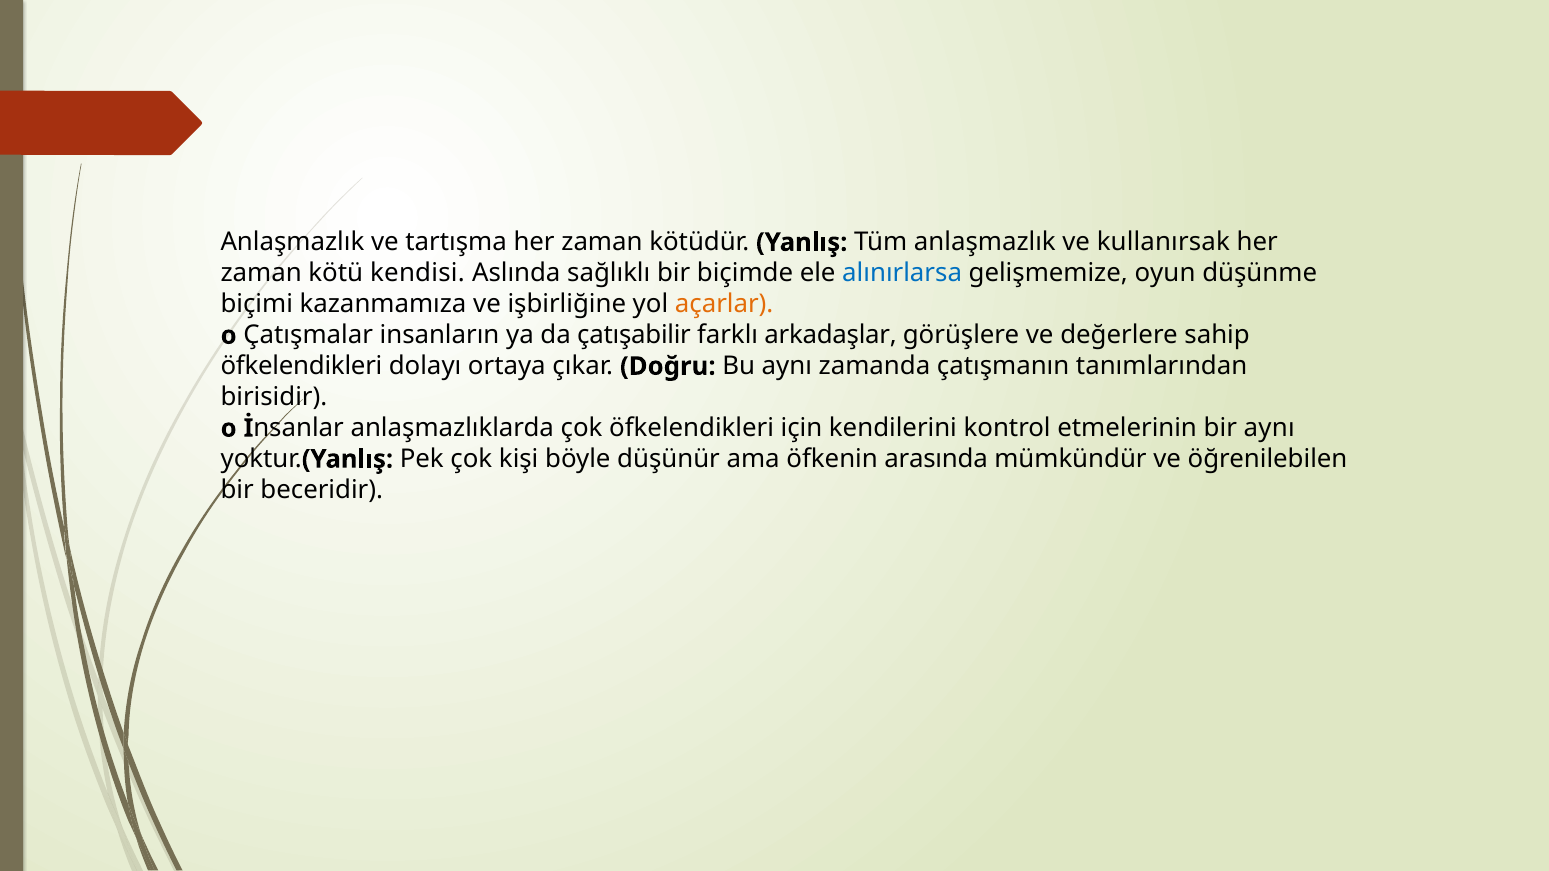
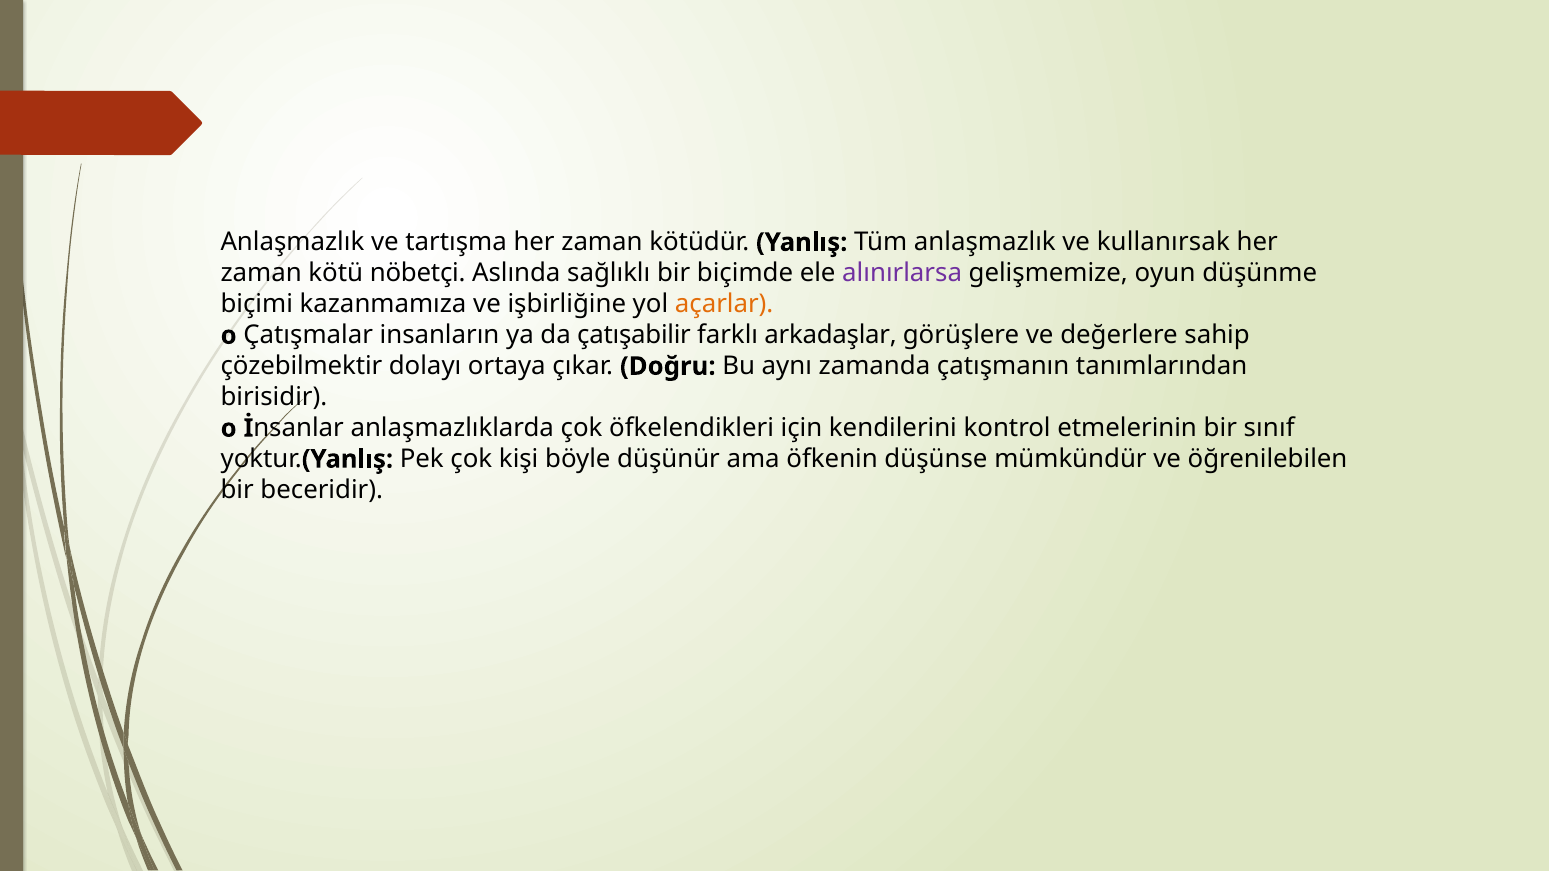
kendisi: kendisi -> nöbetçi
alınırlarsa colour: blue -> purple
öfkelendikleri at (301, 366): öfkelendikleri -> çözebilmektir
bir aynı: aynı -> sınıf
arasında: arasında -> düşünse
